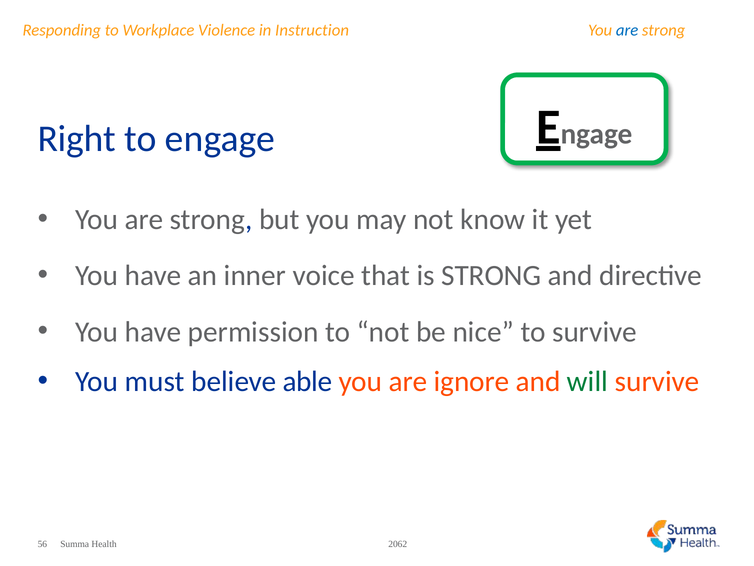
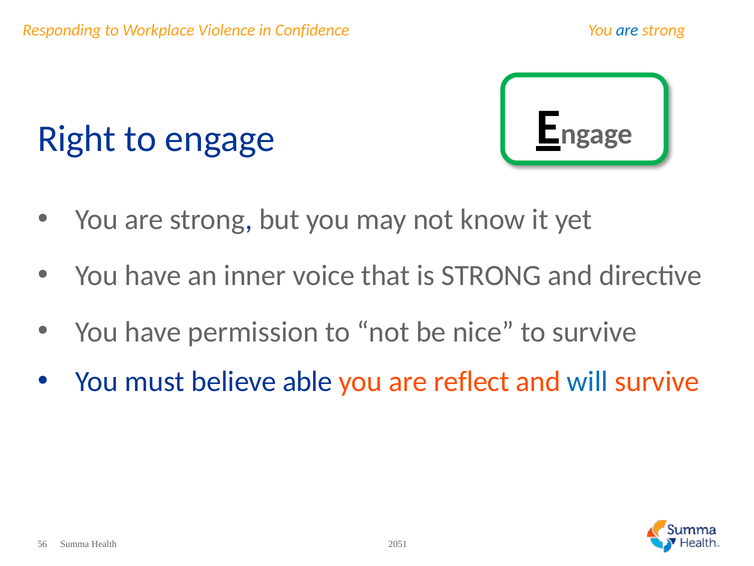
Instruction: Instruction -> Confidence
ignore: ignore -> reflect
will colour: green -> blue
2062: 2062 -> 2051
